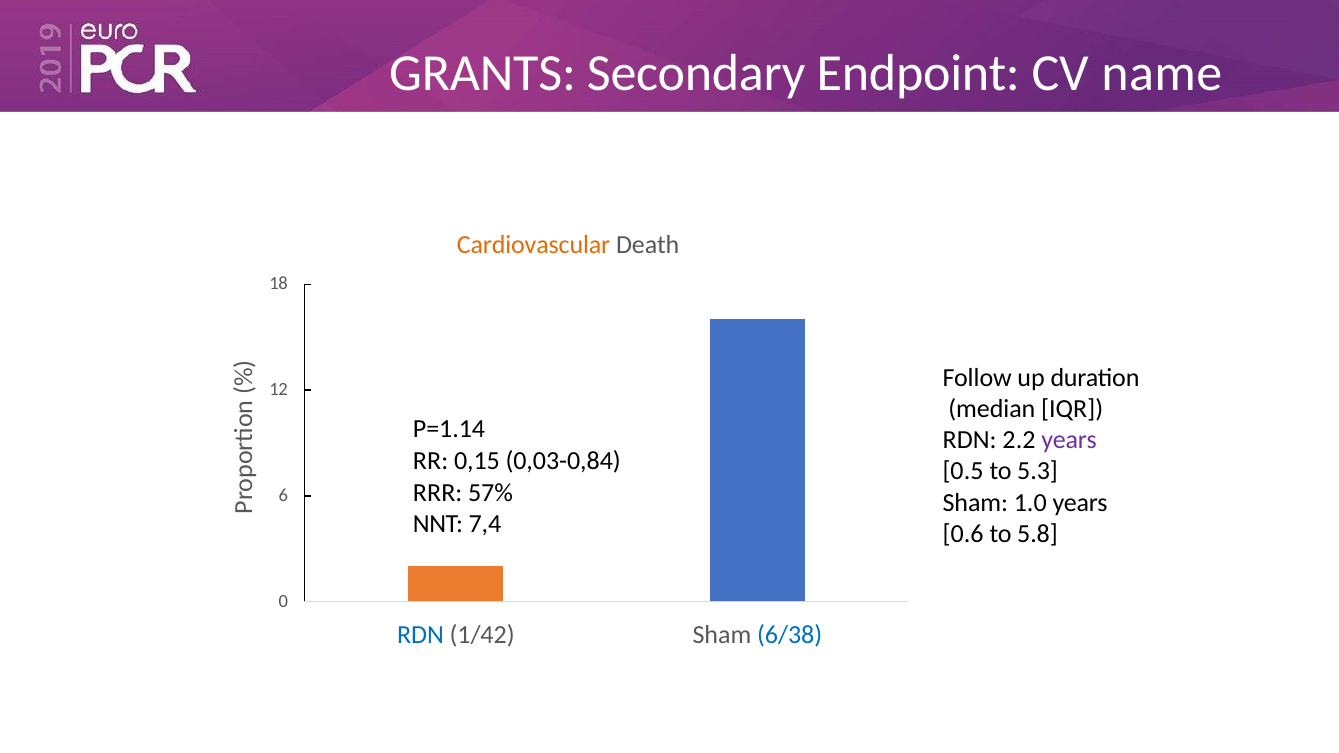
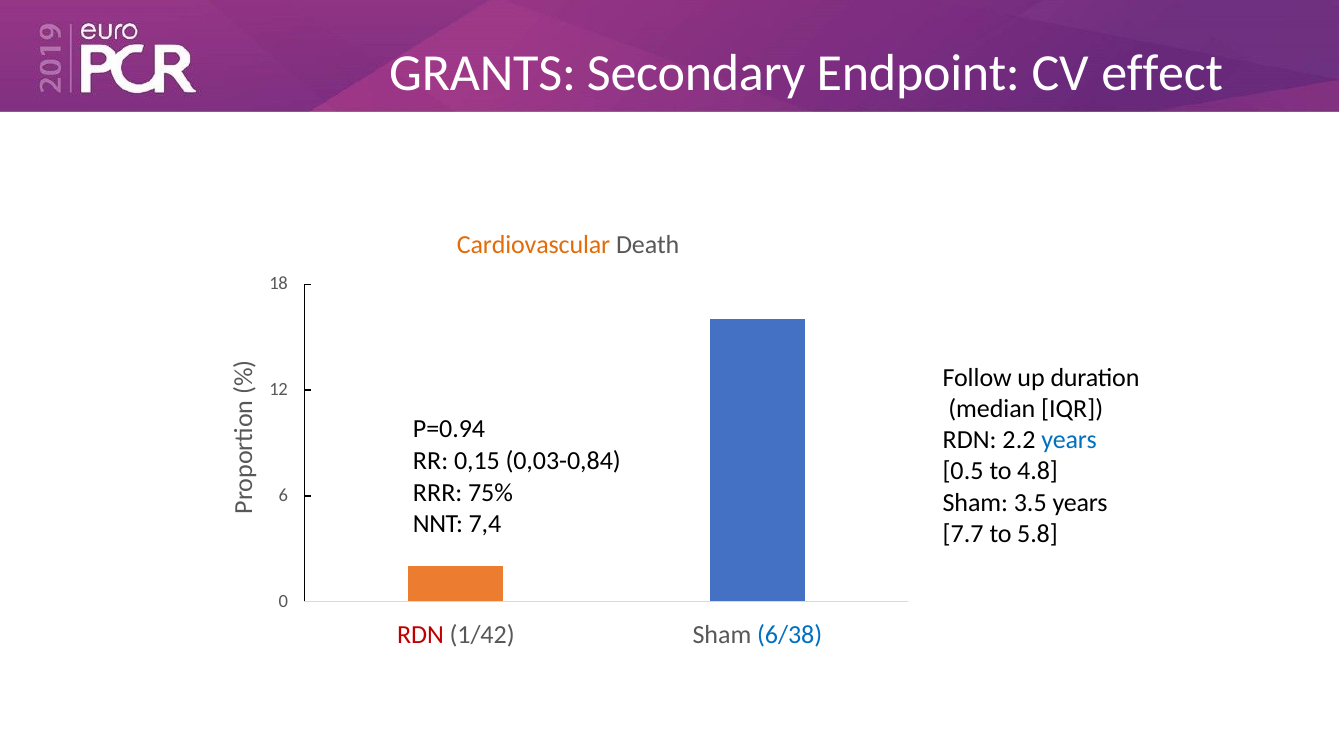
name: name -> effect
P=1.14: P=1.14 -> P=0.94
years at (1069, 440) colour: purple -> blue
5.3: 5.3 -> 4.8
57%: 57% -> 75%
1.0: 1.0 -> 3.5
0.6: 0.6 -> 7.7
RDN at (420, 635) colour: blue -> red
